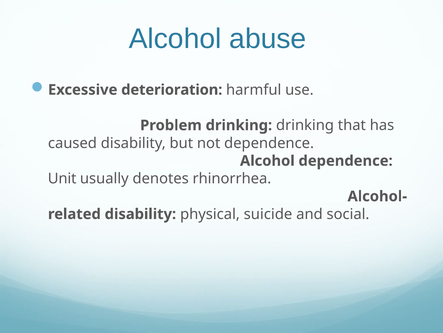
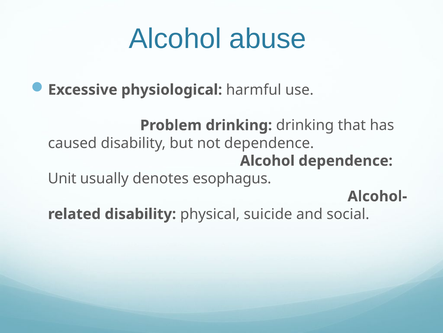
deterioration: deterioration -> physiological
rhinorrhea: rhinorrhea -> esophagus
